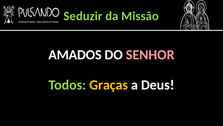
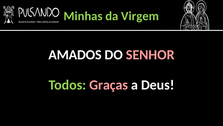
Seduzir: Seduzir -> Minhas
Missão: Missão -> Virgem
Graças colour: yellow -> pink
